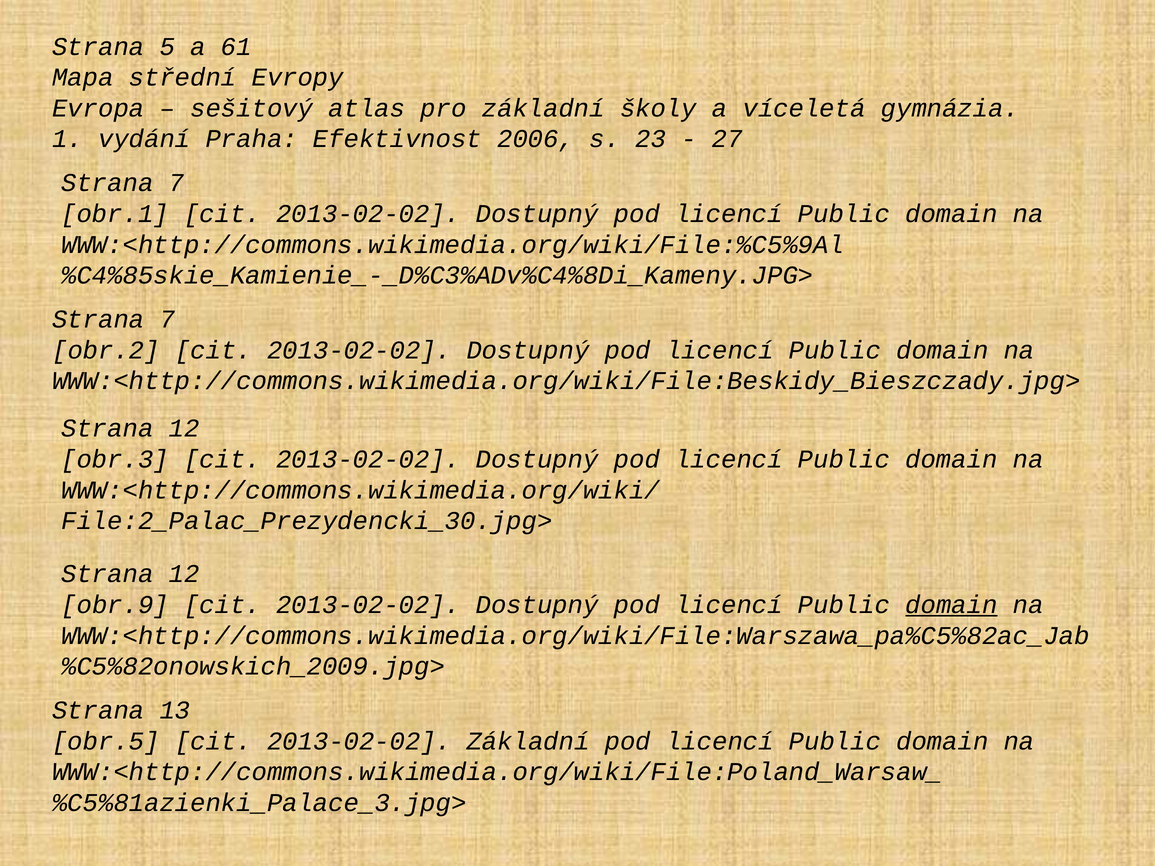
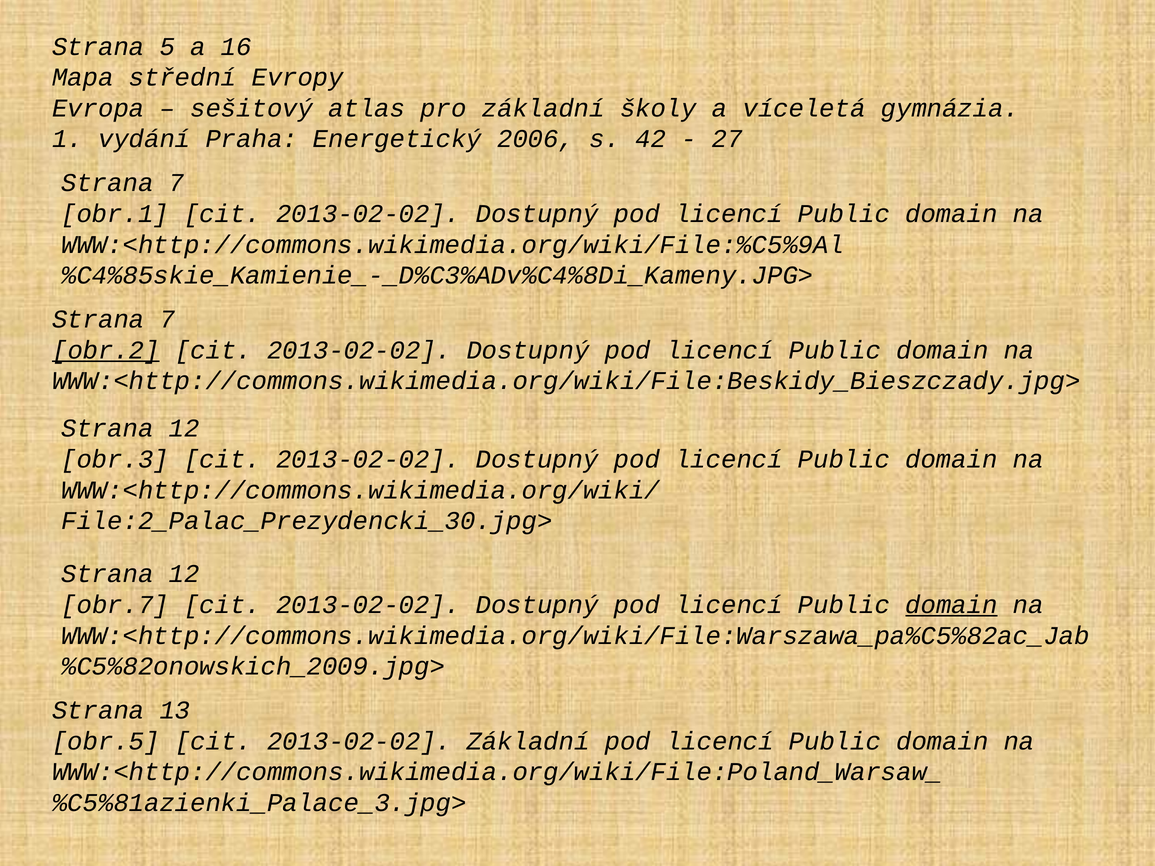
61: 61 -> 16
Efektivnost: Efektivnost -> Energetický
23: 23 -> 42
obr.2 underline: none -> present
obr.9: obr.9 -> obr.7
